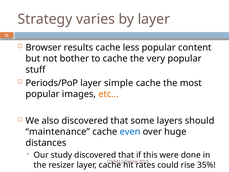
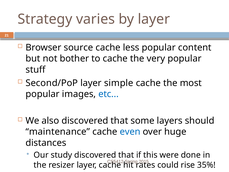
results: results -> source
Periods/PoP: Periods/PoP -> Second/PoP
etc colour: orange -> blue
